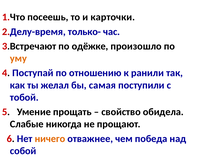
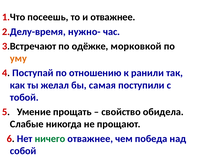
и карточки: карточки -> отважнее
только-: только- -> нужно-
произошло: произошло -> морковкой
ничего colour: orange -> green
